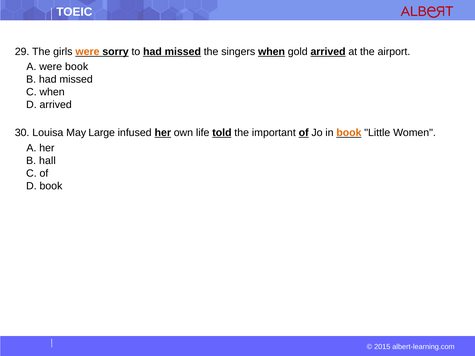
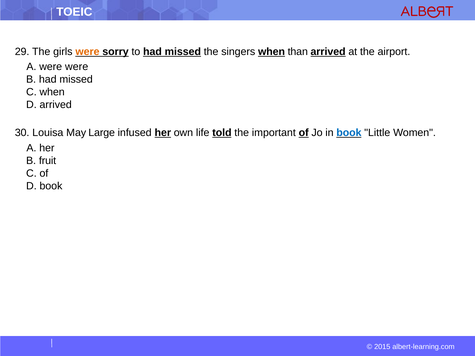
gold: gold -> than
were book: book -> were
book at (349, 133) colour: orange -> blue
hall: hall -> fruit
